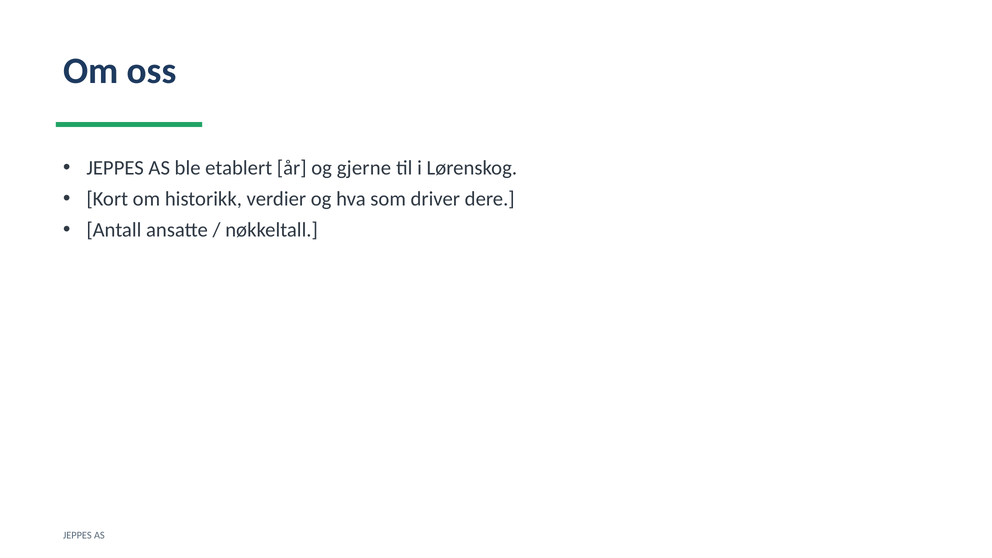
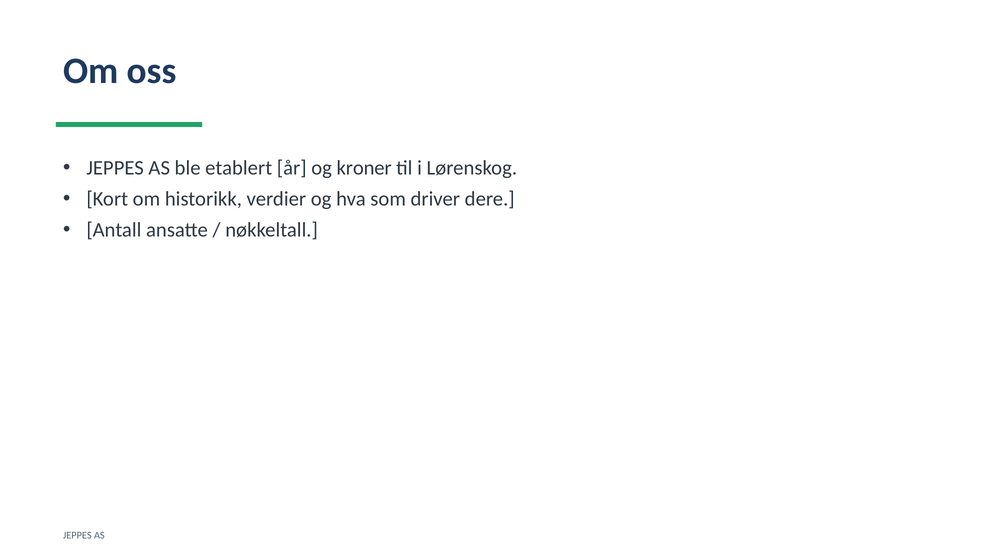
gjerne: gjerne -> kroner
